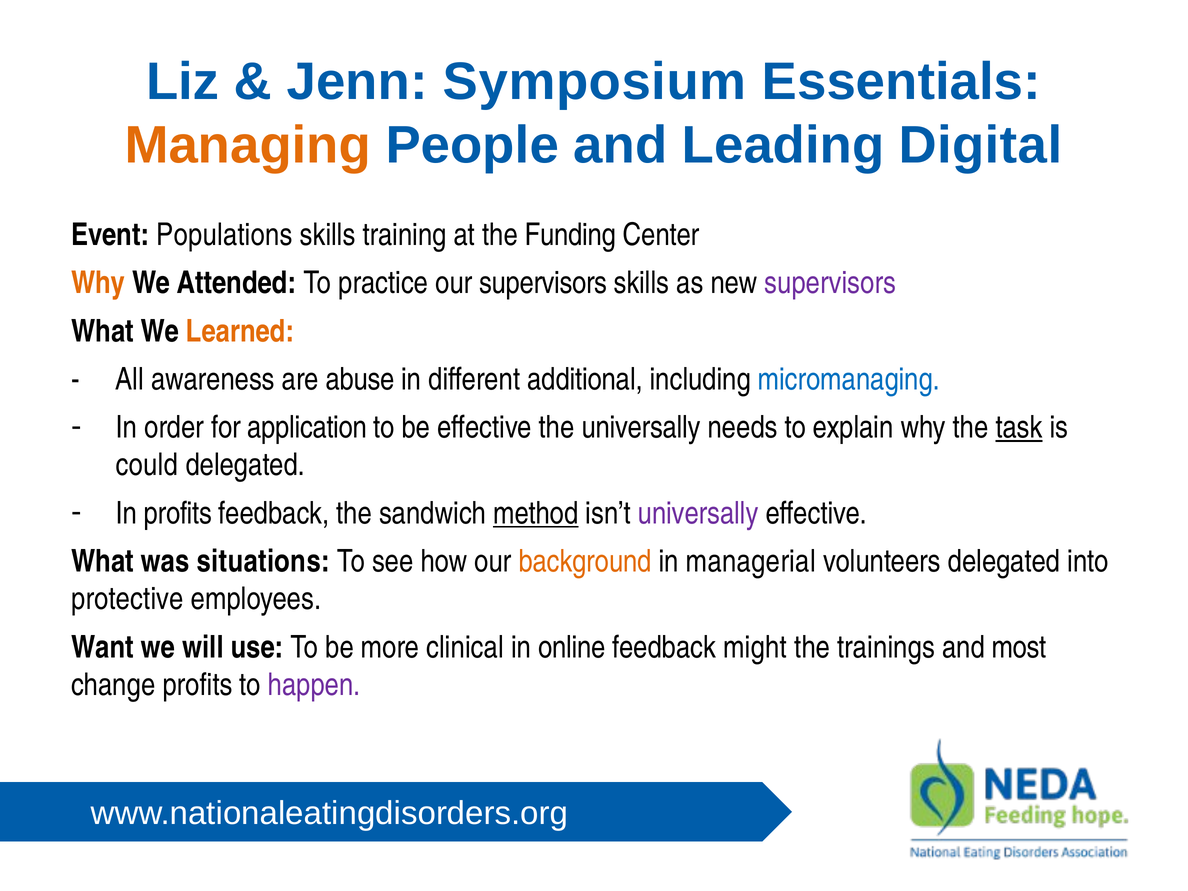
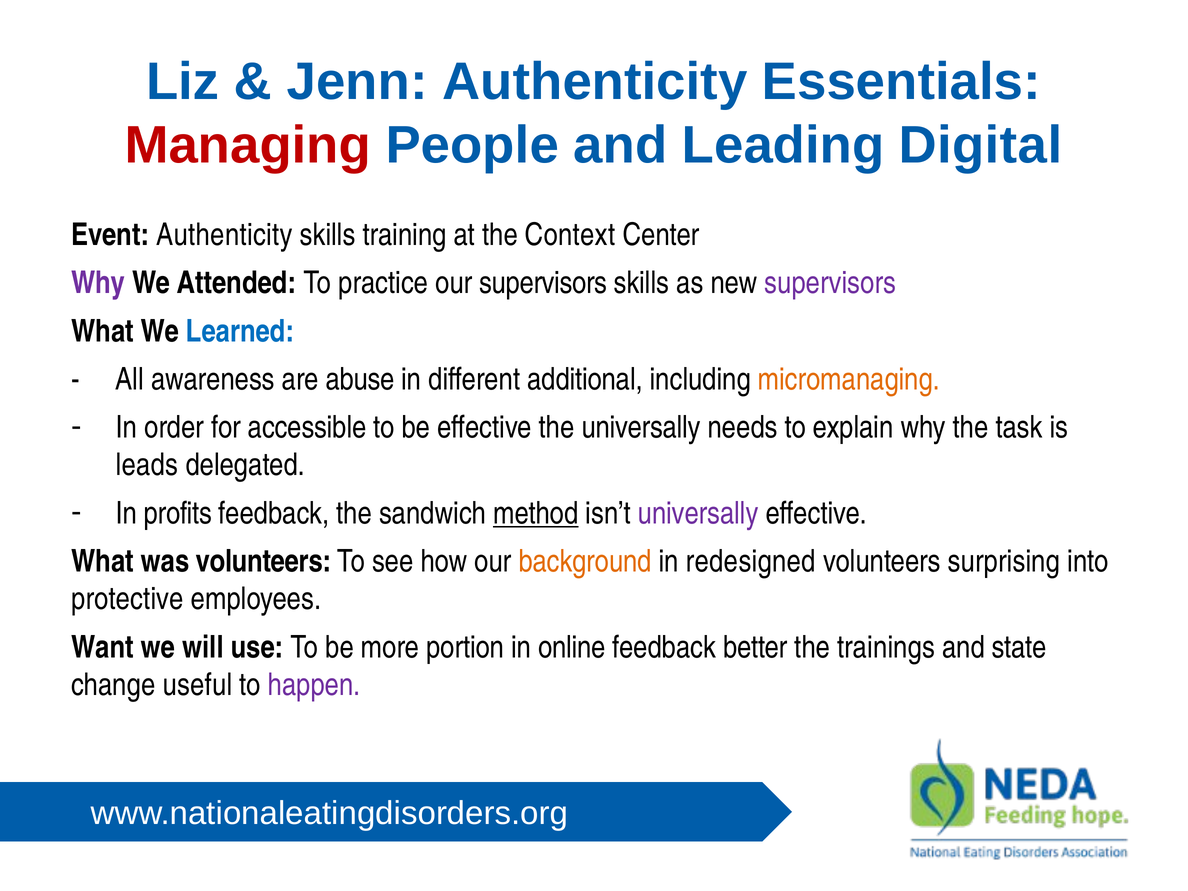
Jenn Symposium: Symposium -> Authenticity
Managing colour: orange -> red
Event Populations: Populations -> Authenticity
Funding: Funding -> Context
Why at (98, 283) colour: orange -> purple
Learned colour: orange -> blue
micromanaging colour: blue -> orange
application: application -> accessible
task underline: present -> none
could: could -> leads
was situations: situations -> volunteers
managerial: managerial -> redesigned
volunteers delegated: delegated -> surprising
clinical: clinical -> portion
might: might -> better
most: most -> state
change profits: profits -> useful
